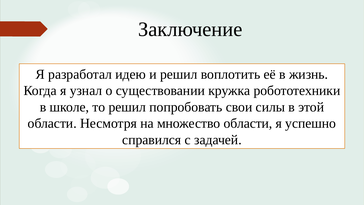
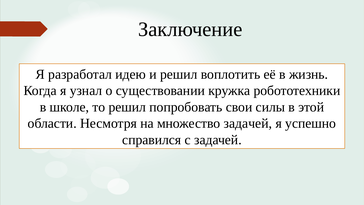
множество области: области -> задачей
